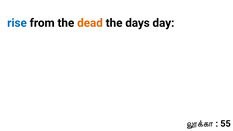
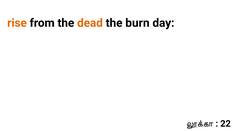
rise colour: blue -> orange
days: days -> burn
55: 55 -> 22
